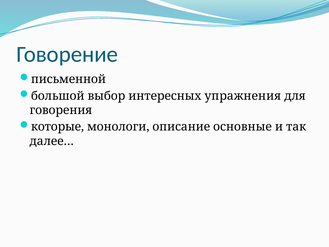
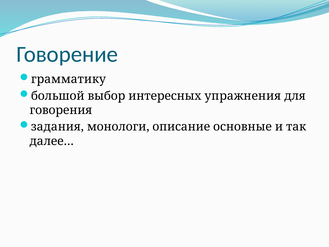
письменной: письменной -> грамматику
которые: которые -> задания
